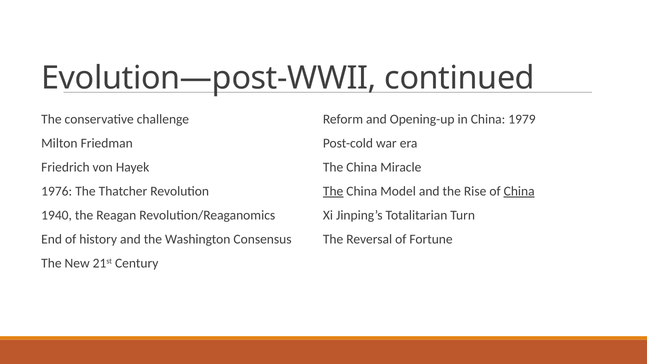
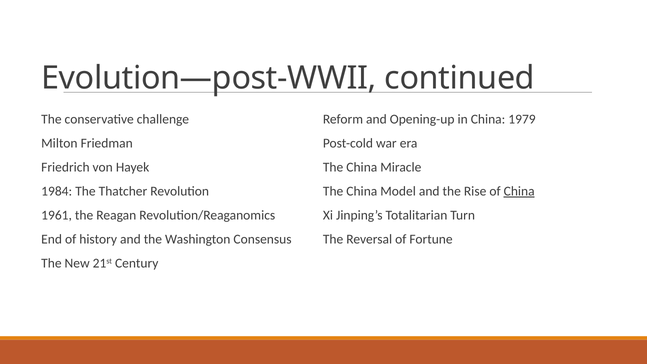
1976: 1976 -> 1984
The at (333, 191) underline: present -> none
1940: 1940 -> 1961
